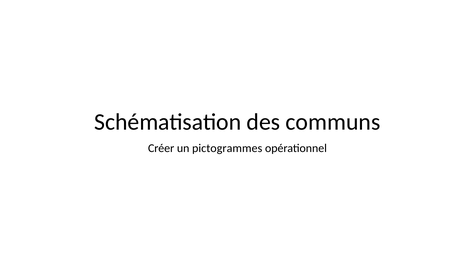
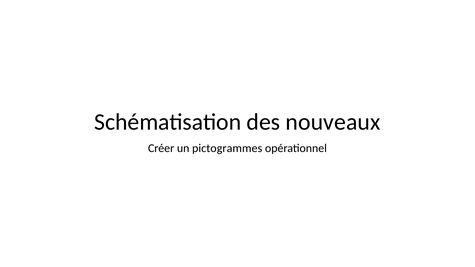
communs: communs -> nouveaux
